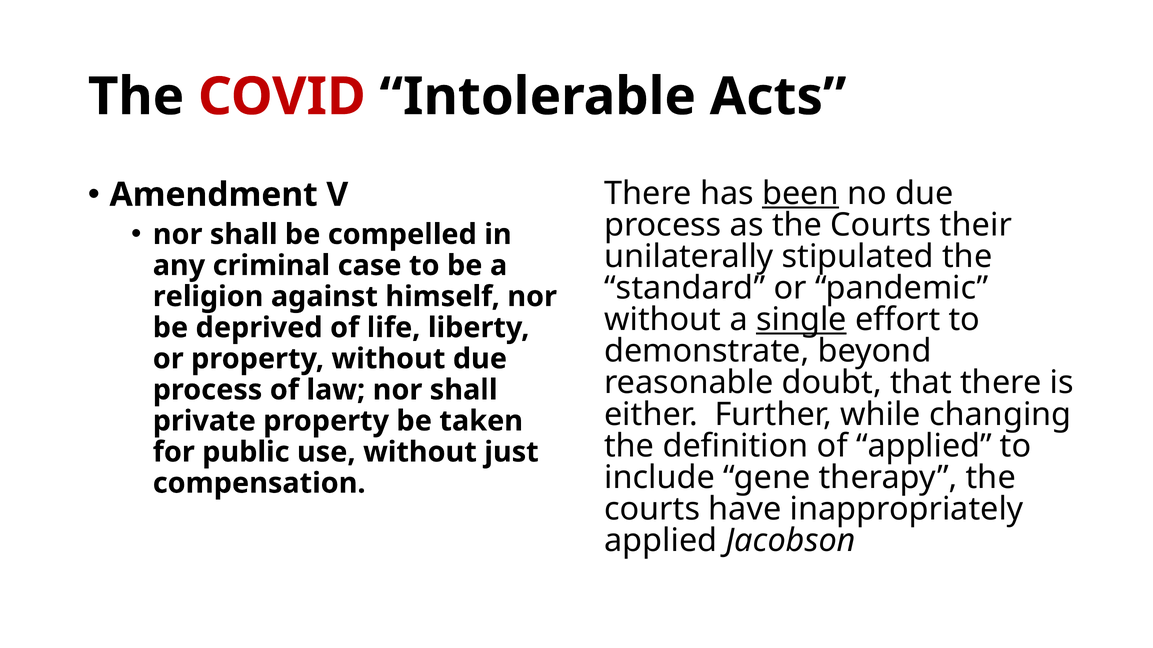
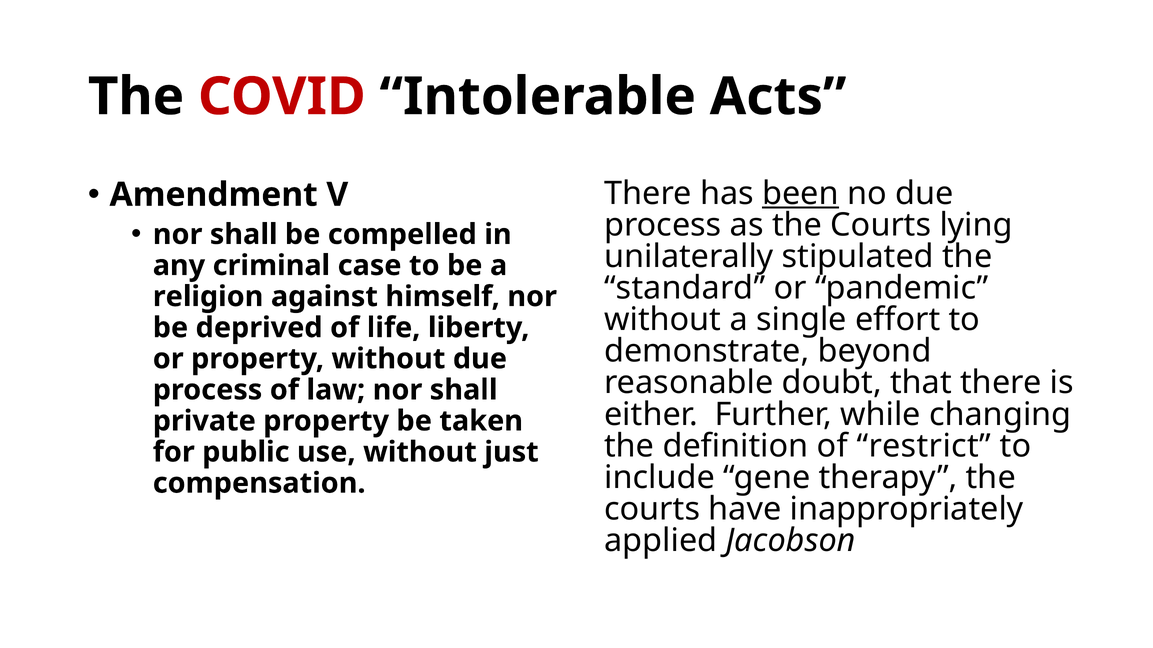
their: their -> lying
single underline: present -> none
of applied: applied -> restrict
